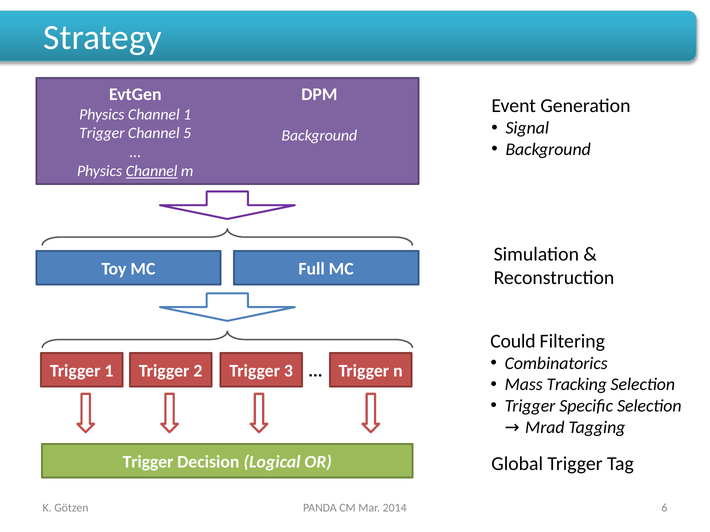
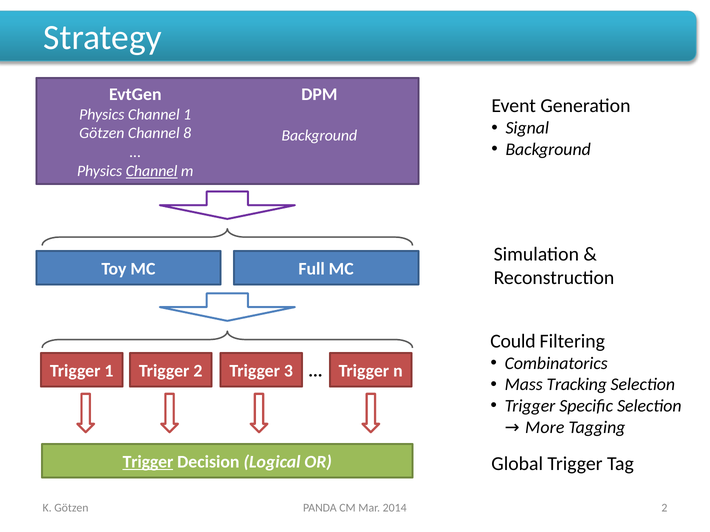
Trigger at (102, 133): Trigger -> Götzen
5: 5 -> 8
Mrad: Mrad -> More
Trigger at (148, 463) underline: none -> present
2014 6: 6 -> 2
